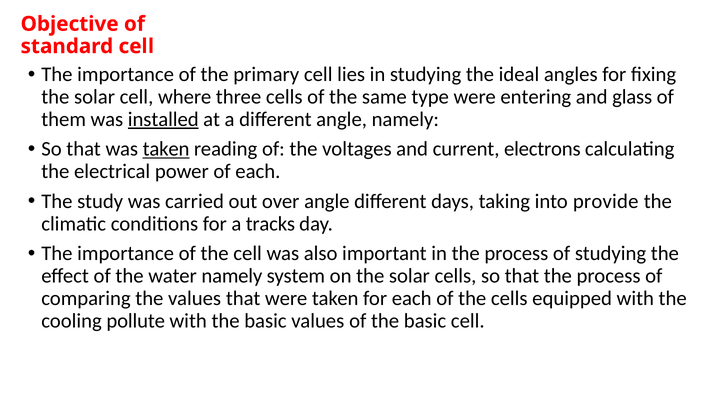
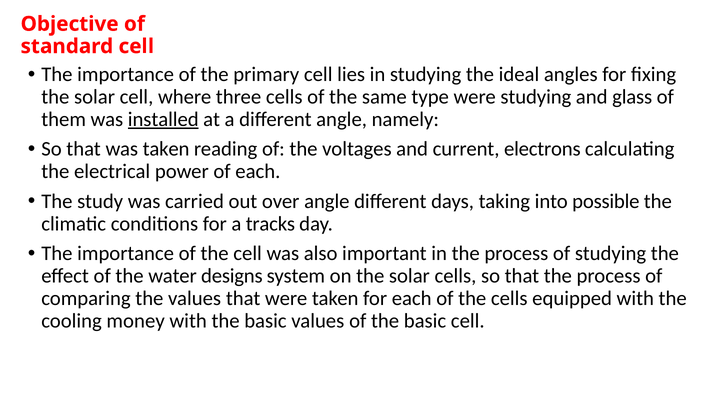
were entering: entering -> studying
taken at (166, 149) underline: present -> none
provide: provide -> possible
water namely: namely -> designs
pollute: pollute -> money
